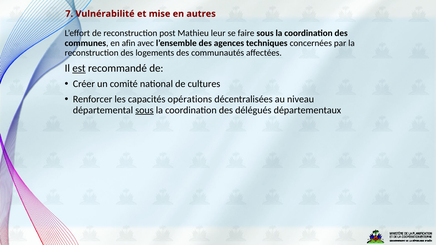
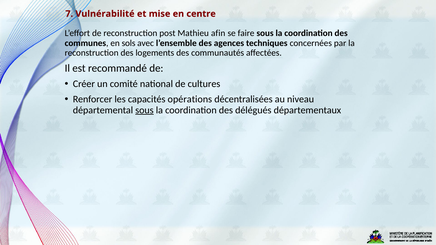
autres: autres -> centre
leur: leur -> afin
afin: afin -> sols
est underline: present -> none
